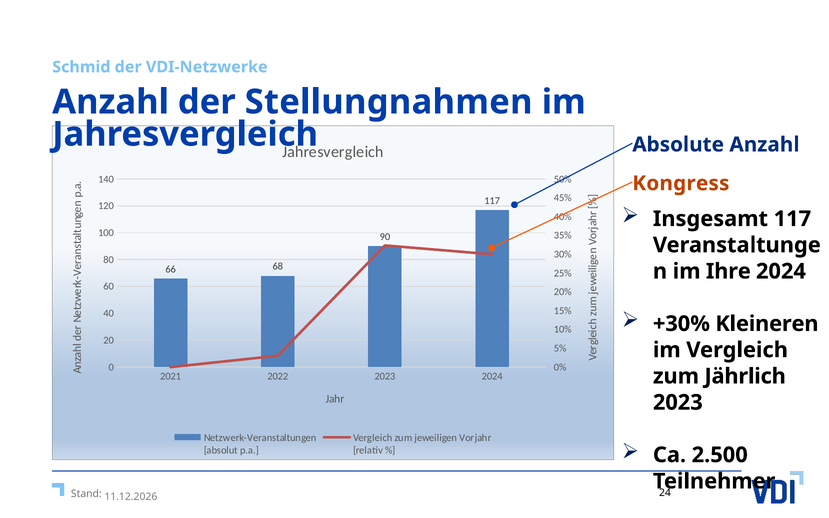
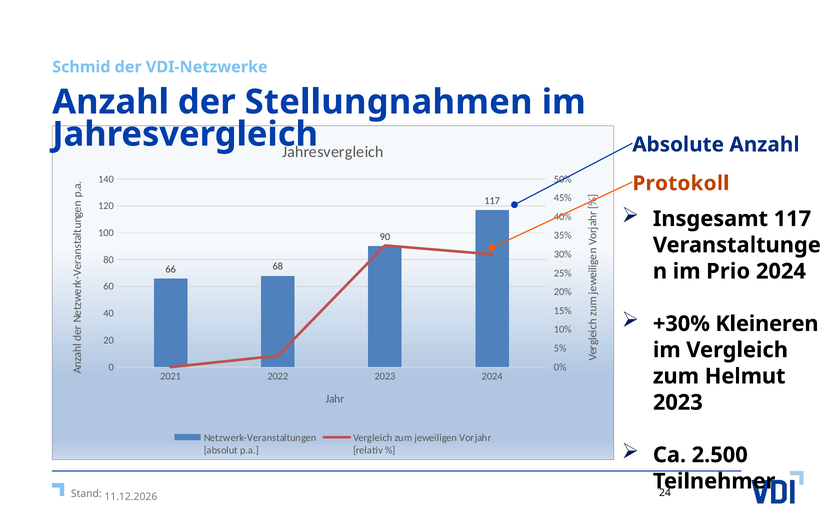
Kongress: Kongress -> Protokoll
Ihre: Ihre -> Prio
Jährlich: Jährlich -> Helmut
